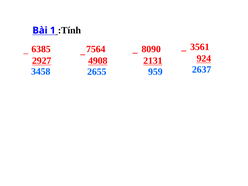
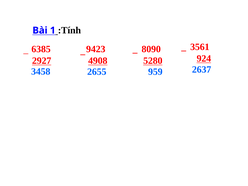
7564: 7564 -> 9423
2131: 2131 -> 5280
